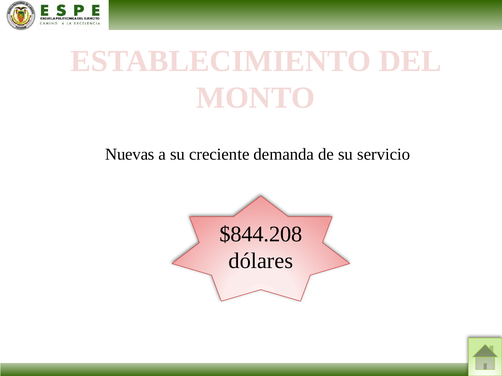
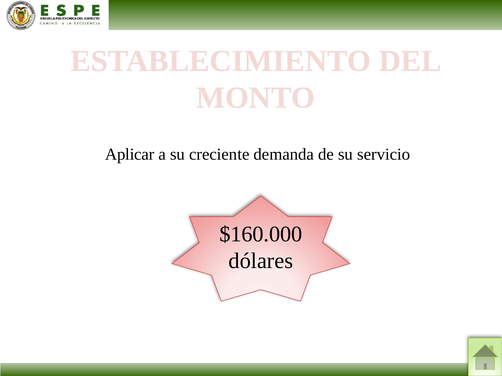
Nuevas: Nuevas -> Aplicar
$844.208: $844.208 -> $160.000
